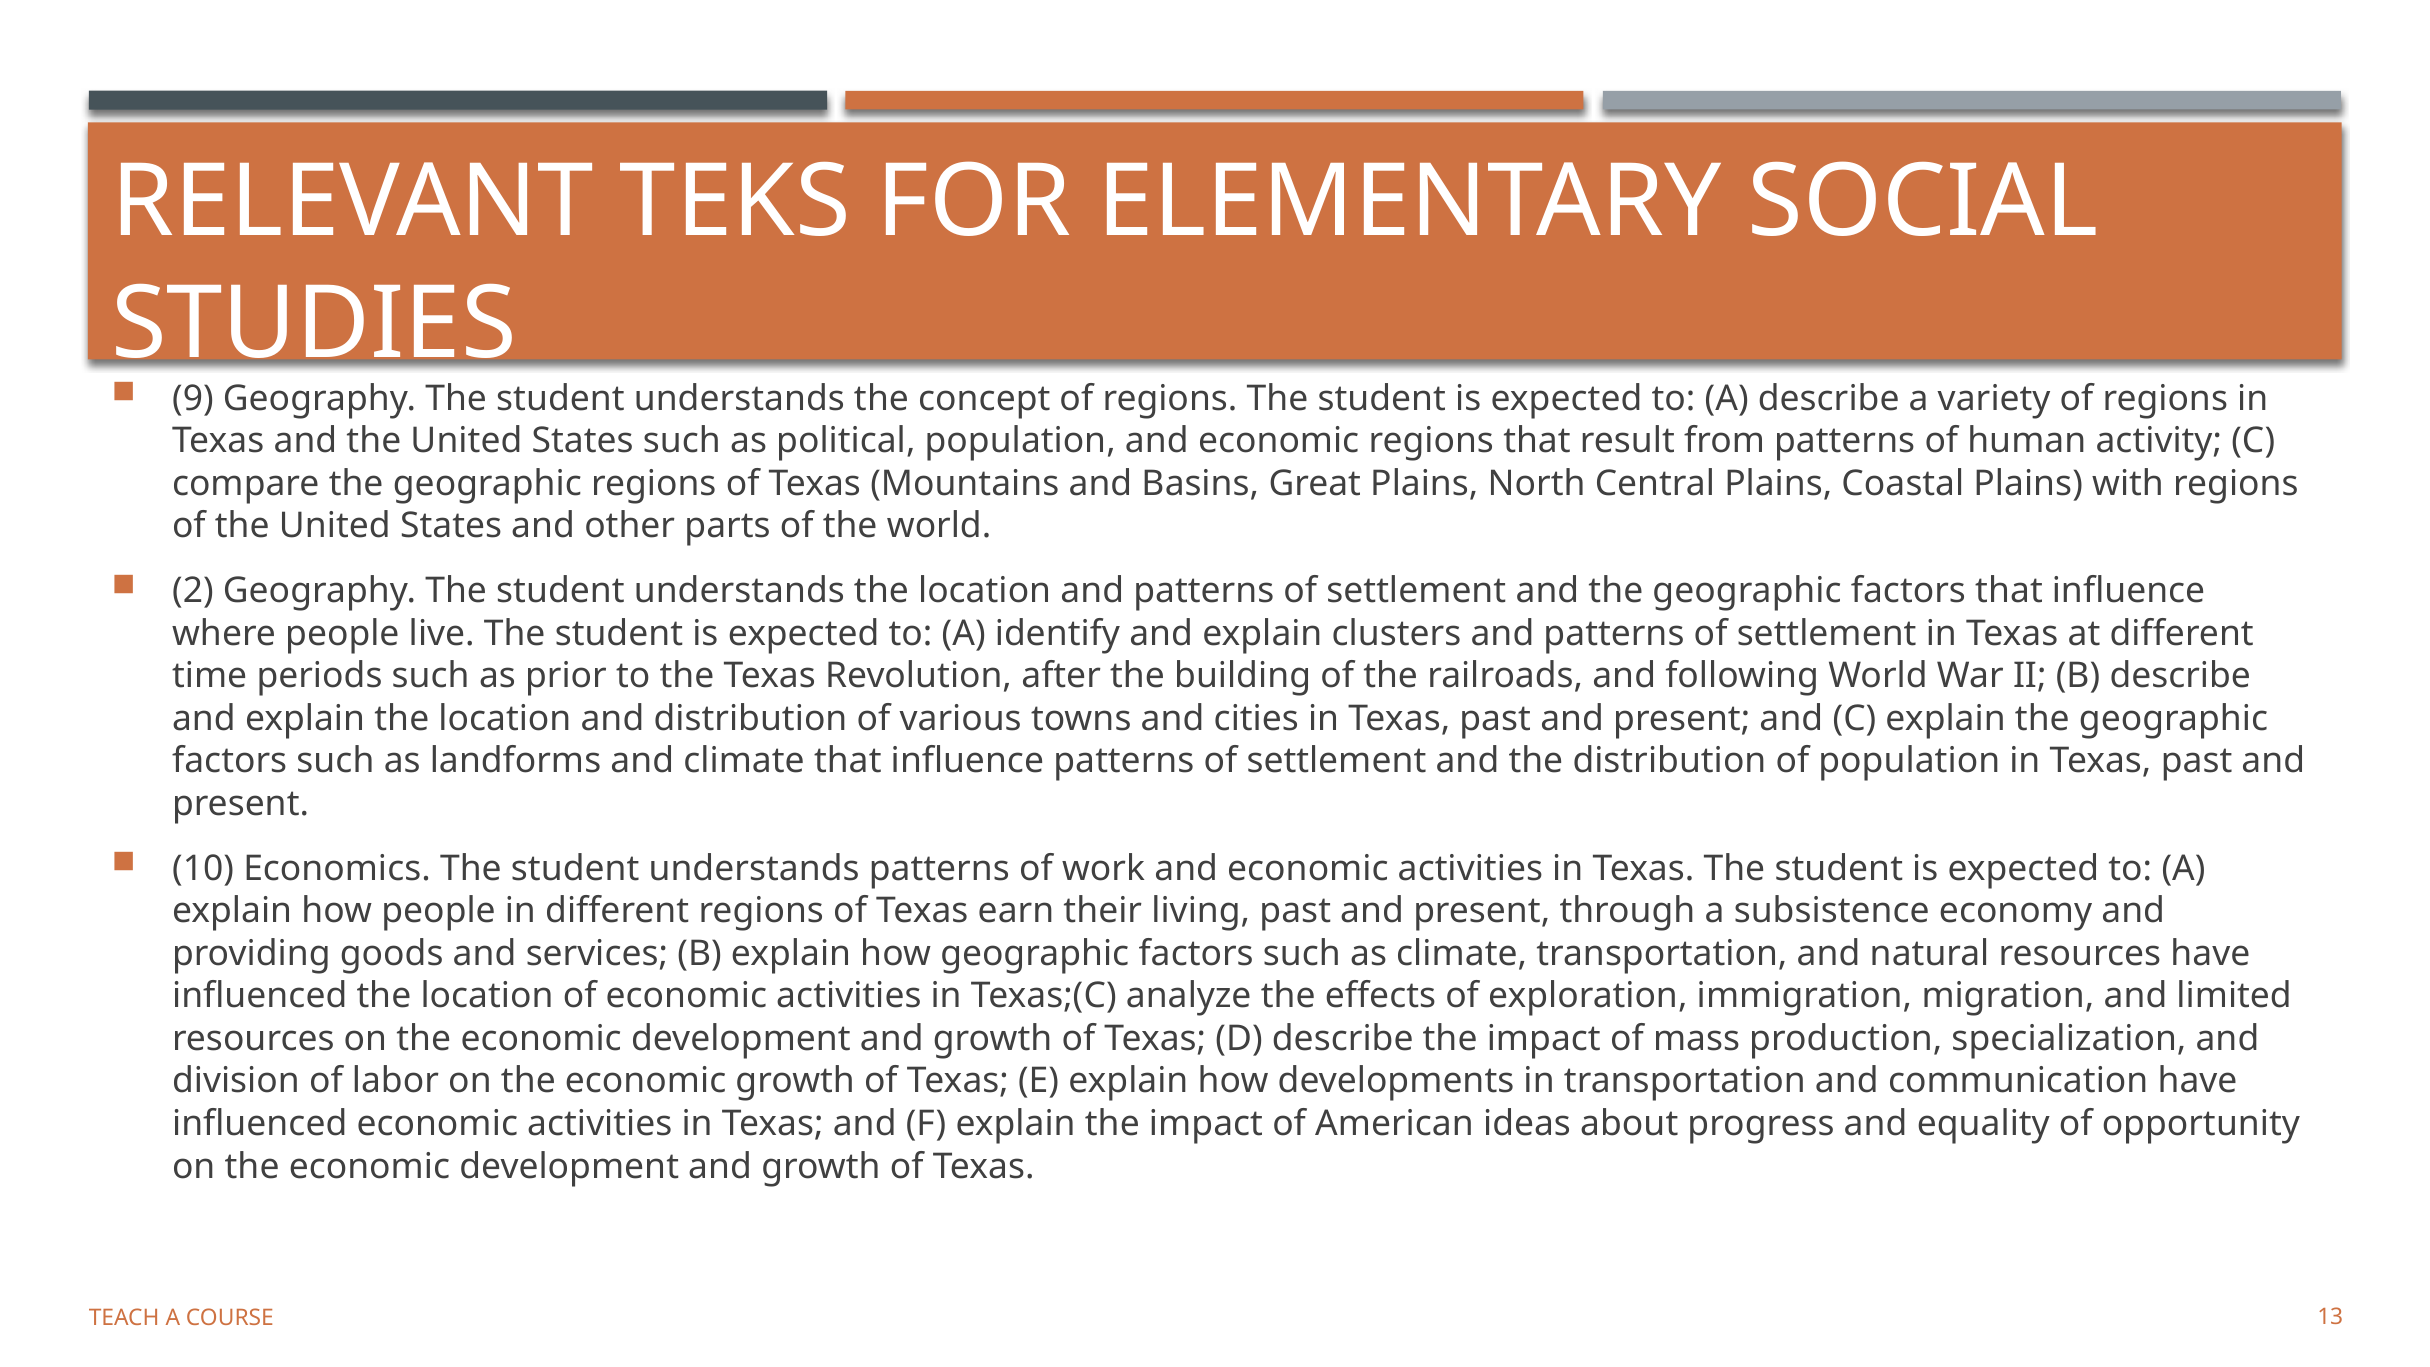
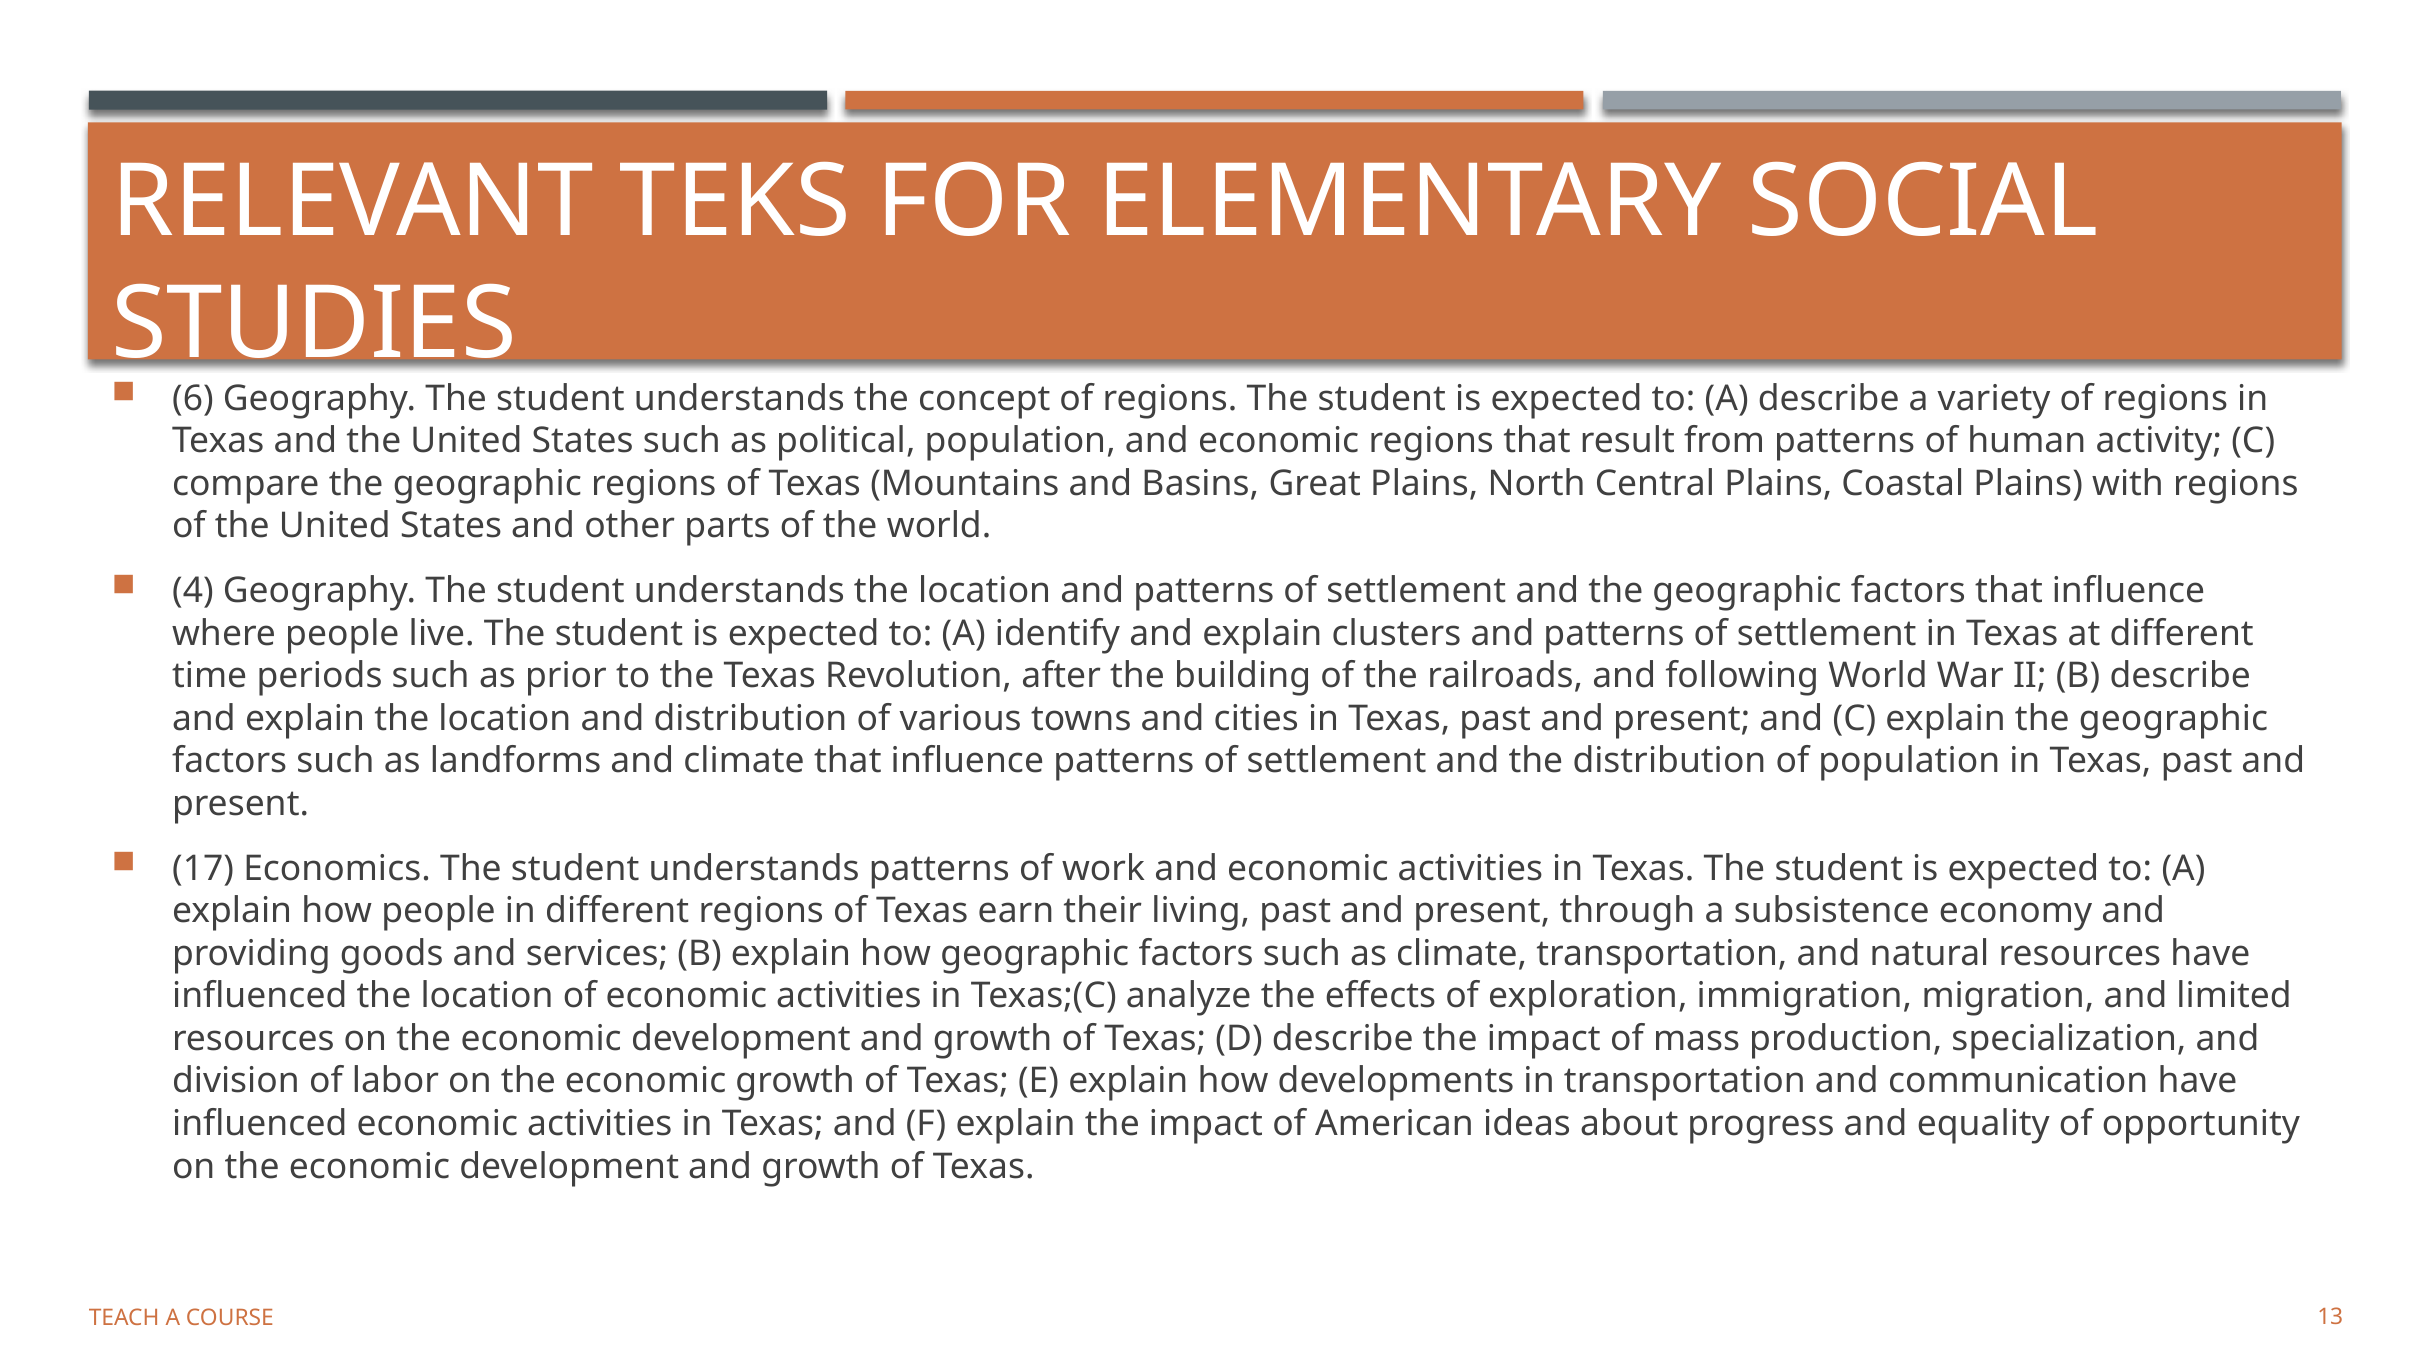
9: 9 -> 6
2: 2 -> 4
10: 10 -> 17
